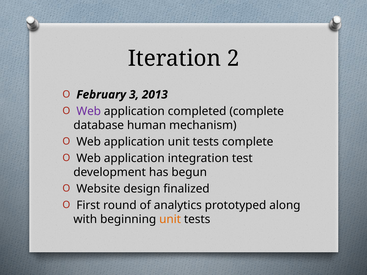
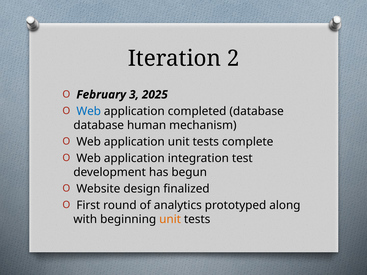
2013: 2013 -> 2025
Web at (89, 111) colour: purple -> blue
completed complete: complete -> database
